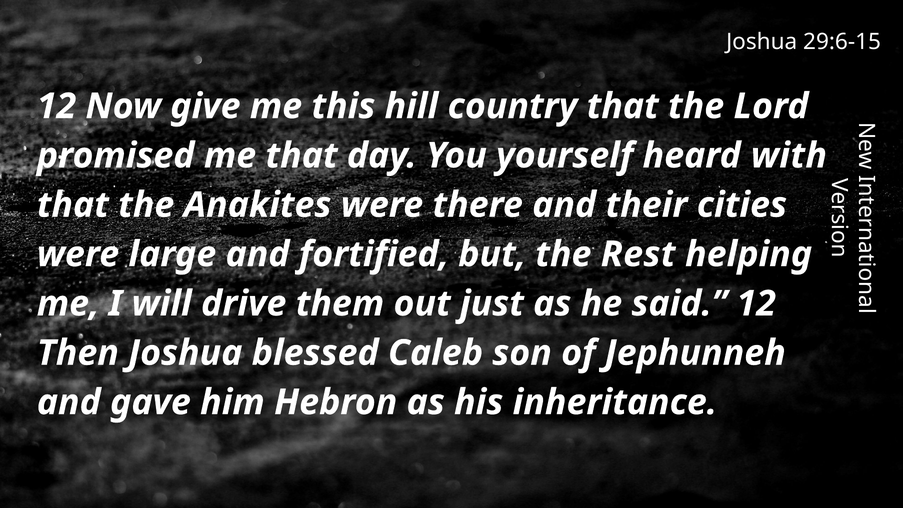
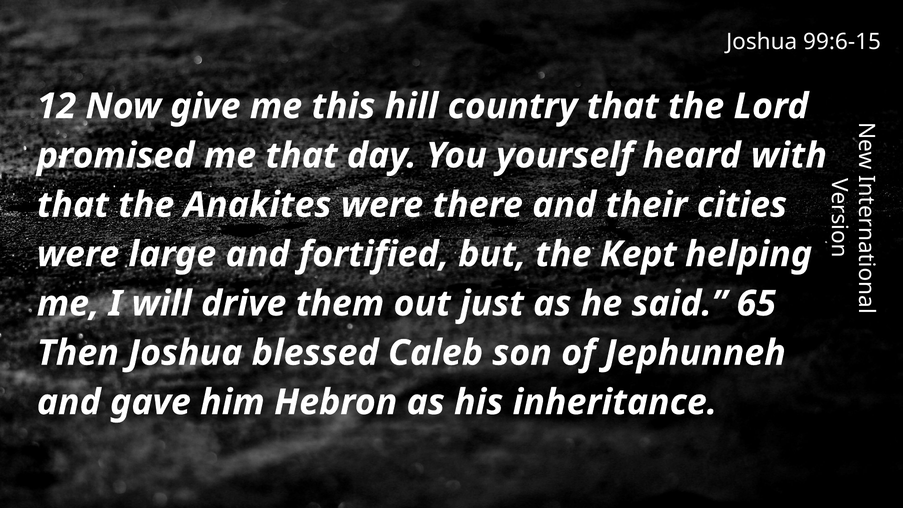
29:6-15: 29:6-15 -> 99:6-15
Rest: Rest -> Kept
said 12: 12 -> 65
